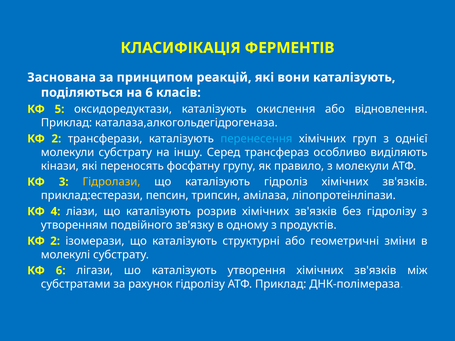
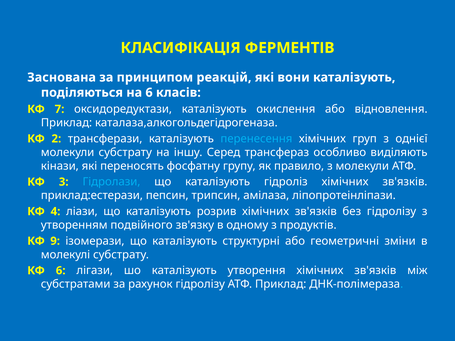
5: 5 -> 7
Гідролази colour: yellow -> light blue
2 at (55, 241): 2 -> 9
